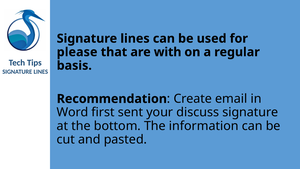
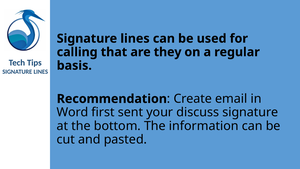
please: please -> calling
with: with -> they
